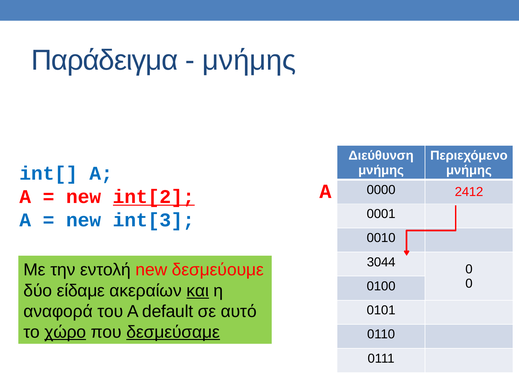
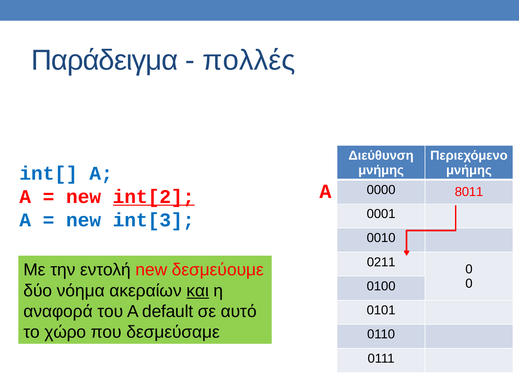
μνήμης at (249, 60): μνήμης -> πολλές
2412: 2412 -> 8011
3044: 3044 -> 0211
είδαμε: είδαμε -> νόημα
χώρο underline: present -> none
δεσμεύσαμε underline: present -> none
